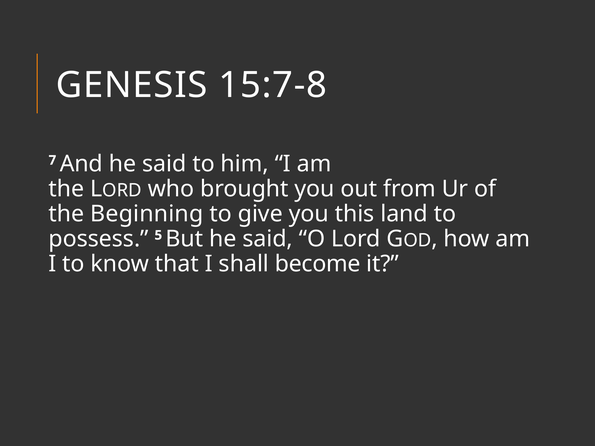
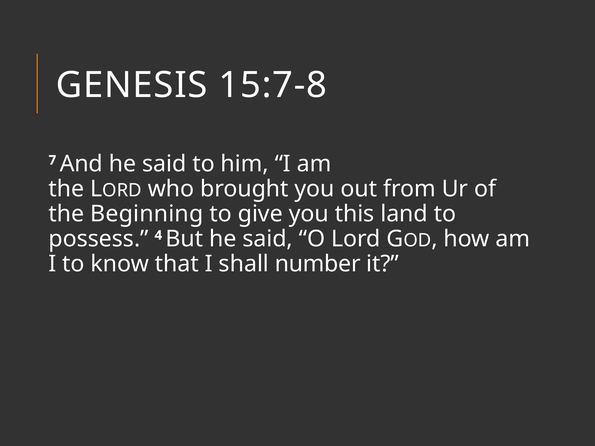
5: 5 -> 4
become: become -> number
